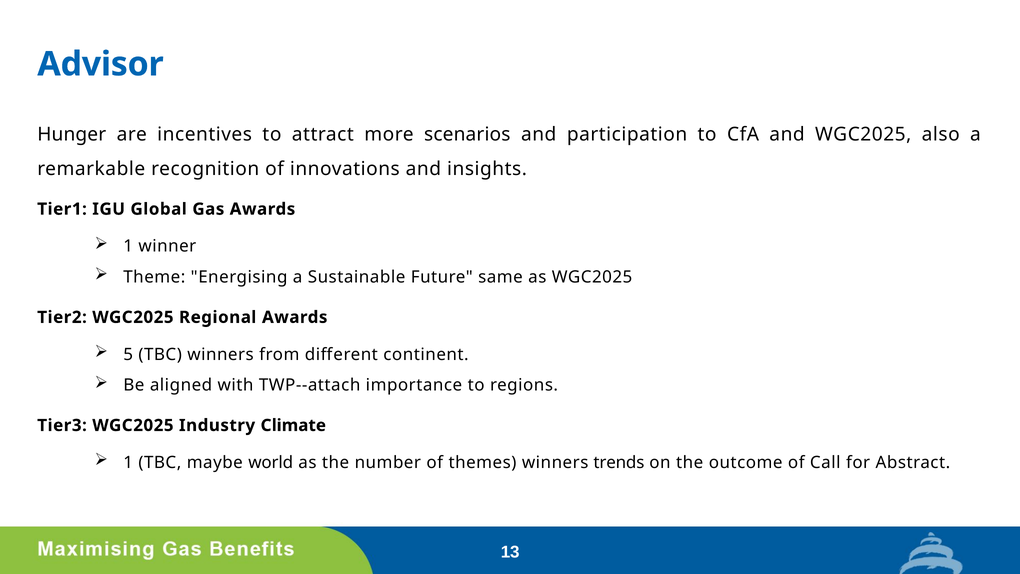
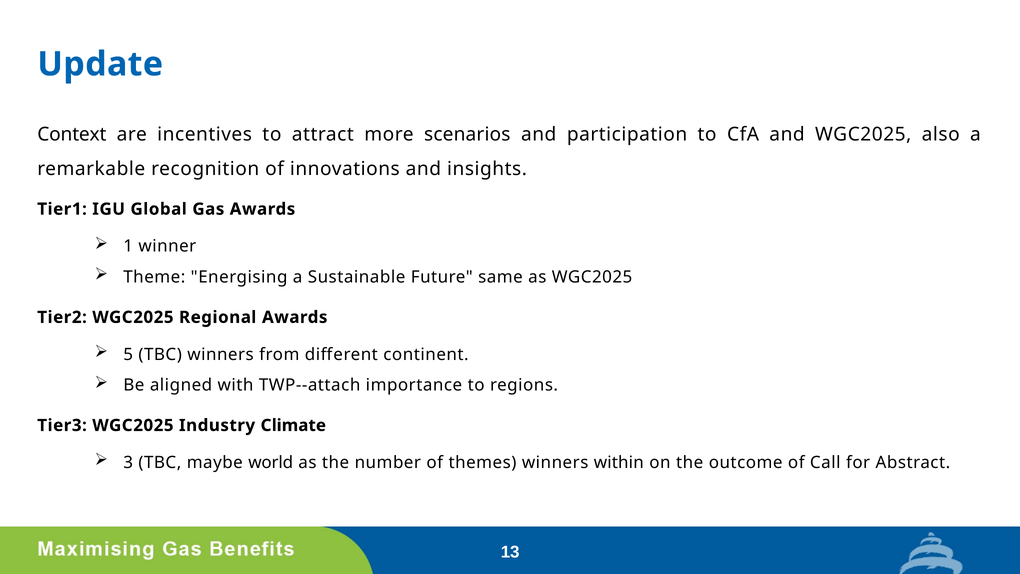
Advisor: Advisor -> Update
Hunger: Hunger -> Context
1 at (128, 462): 1 -> 3
trends: trends -> within
